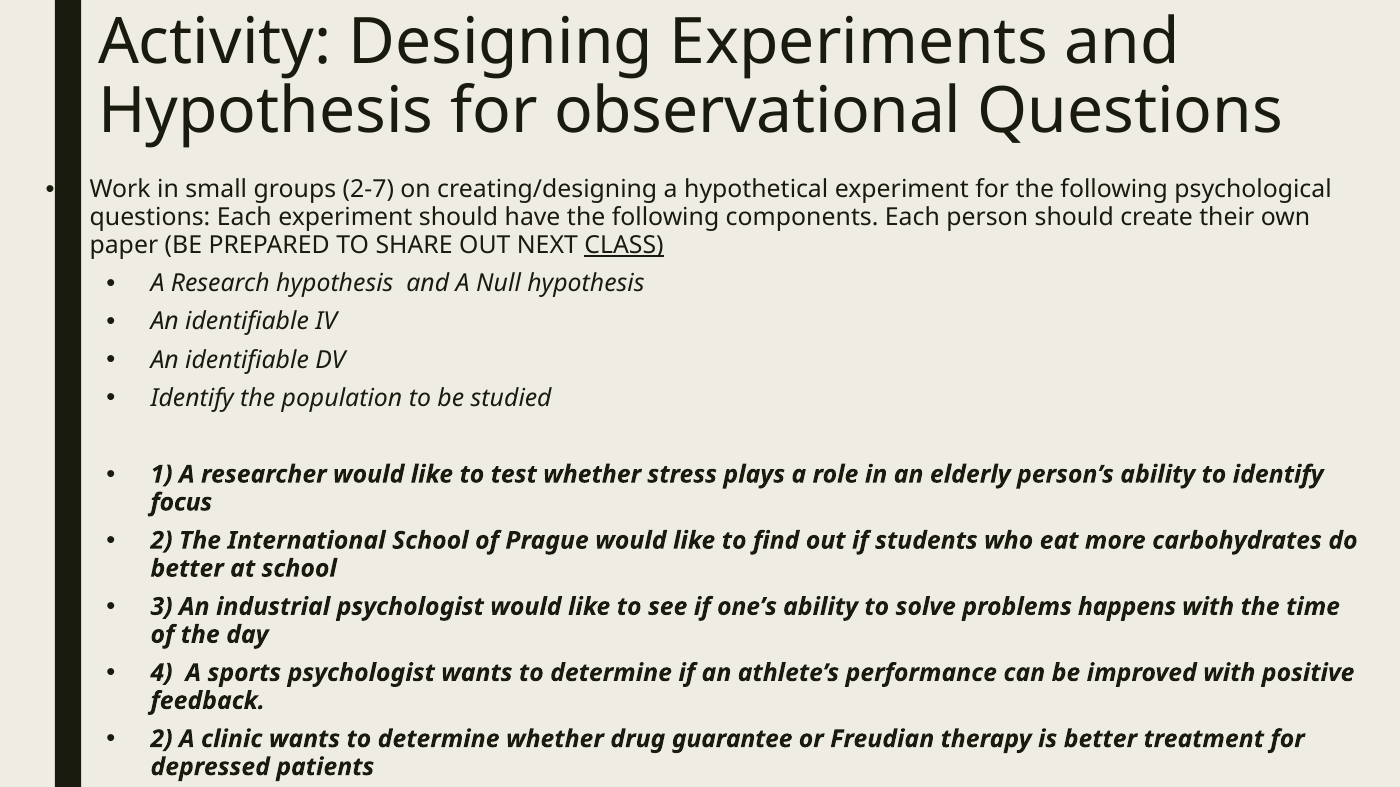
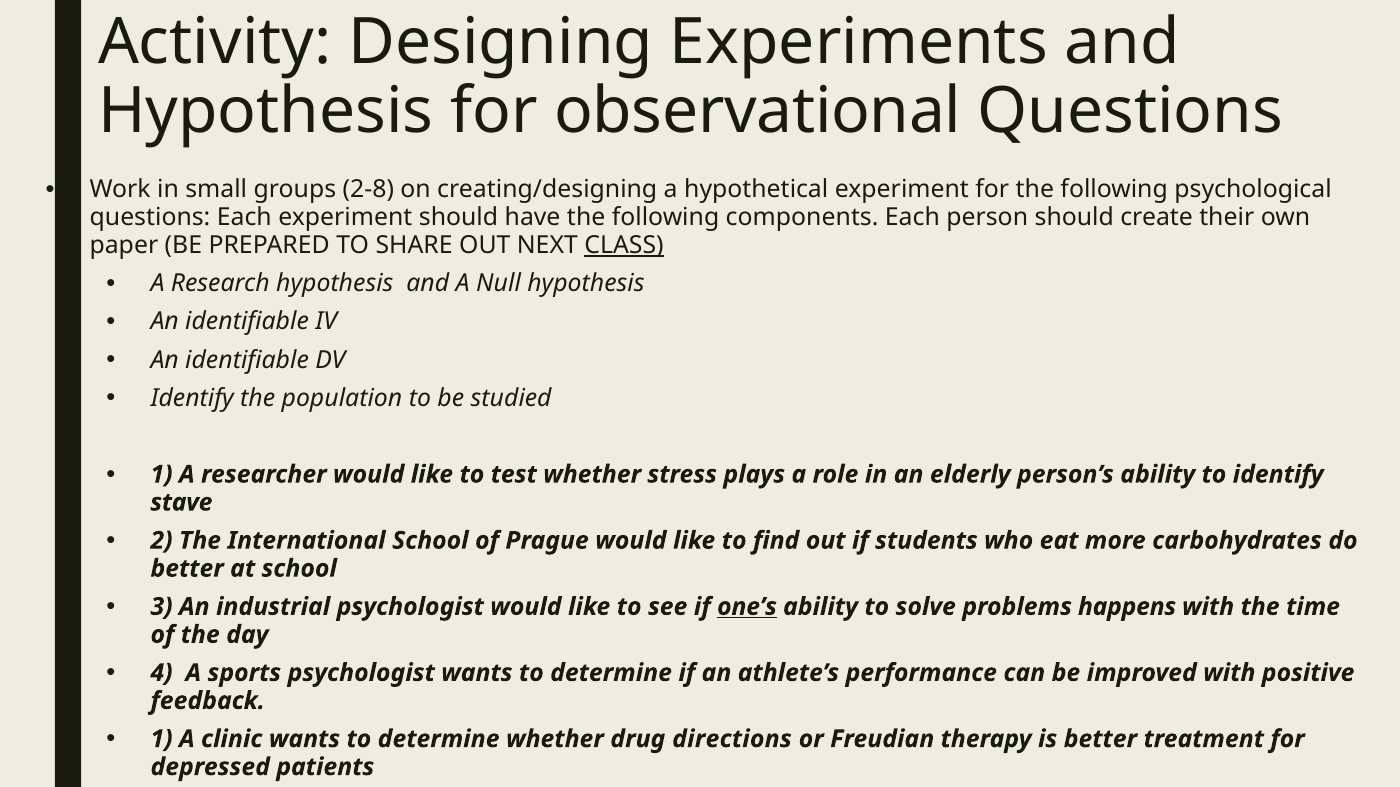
2-7: 2-7 -> 2-8
focus: focus -> stave
one’s underline: none -> present
2 at (162, 739): 2 -> 1
guarantee: guarantee -> directions
